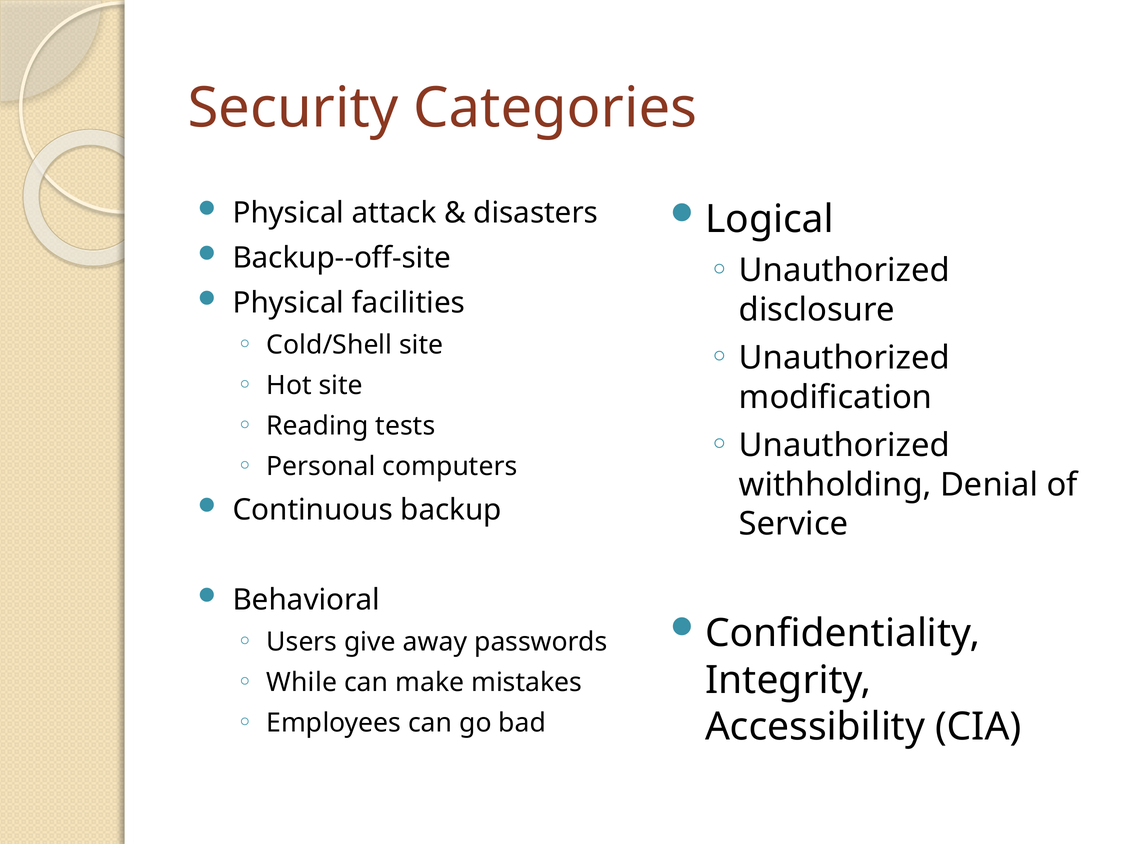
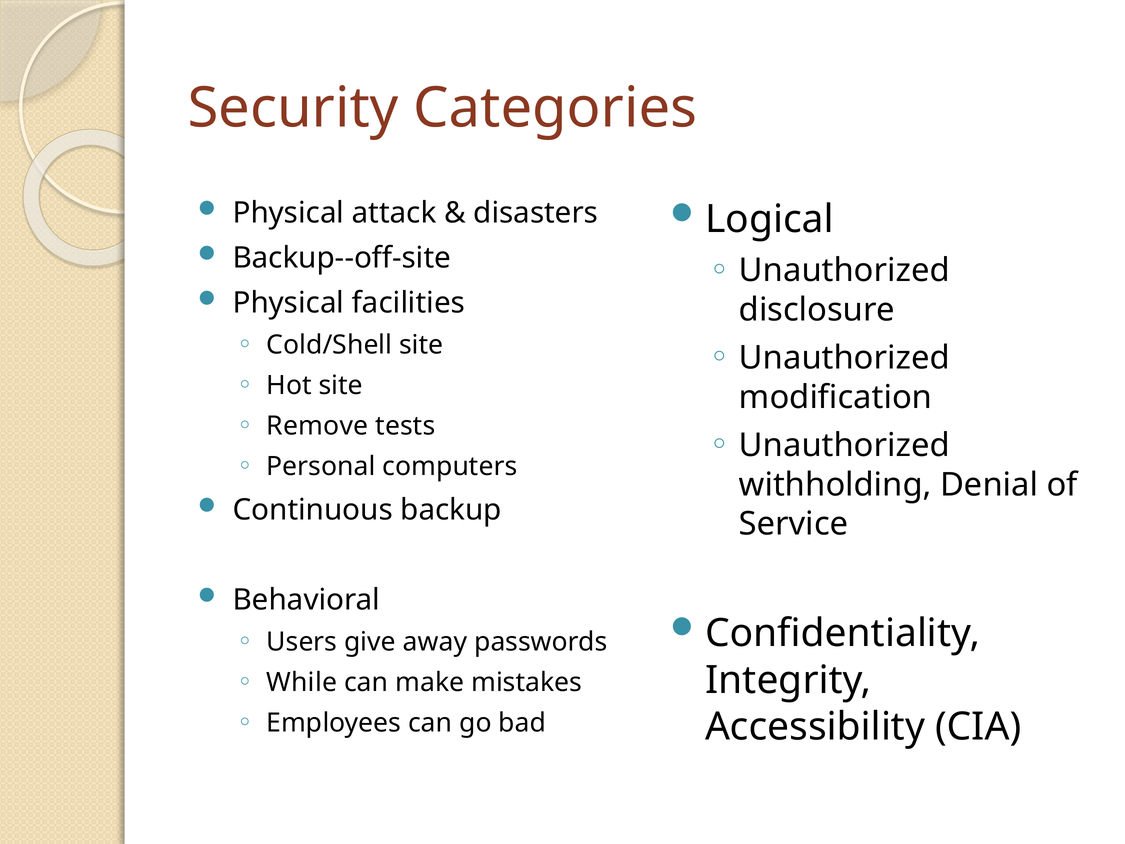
Reading: Reading -> Remove
